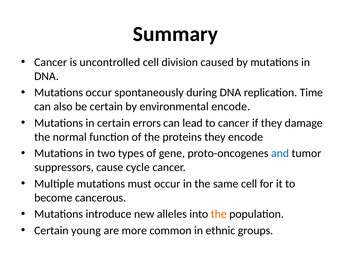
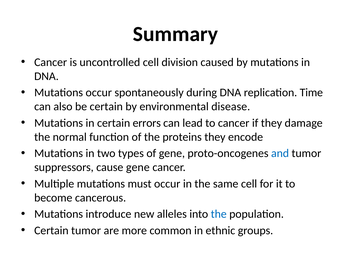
environmental encode: encode -> disease
cause cycle: cycle -> gene
the at (219, 214) colour: orange -> blue
Certain young: young -> tumor
